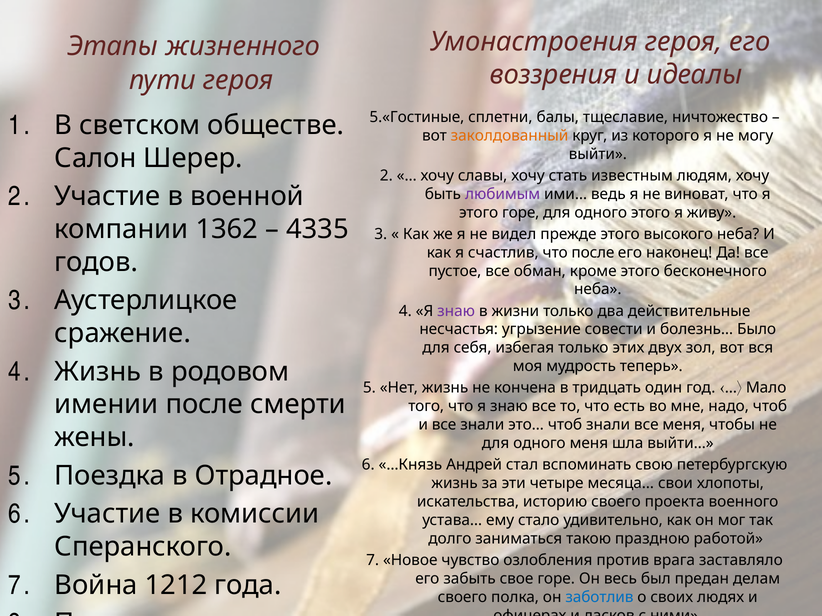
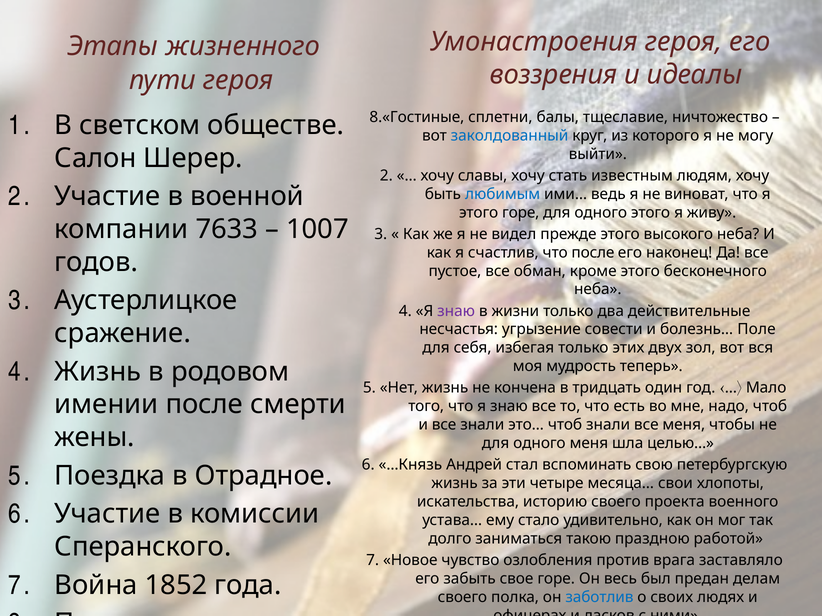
5.«Гостиные: 5.«Гостиные -> 8.«Гостиные
заколдованный colour: orange -> blue
любимым colour: purple -> blue
1362: 1362 -> 7633
4335: 4335 -> 1007
Было: Было -> Поле
выйти…: выйти… -> целью…
1212: 1212 -> 1852
